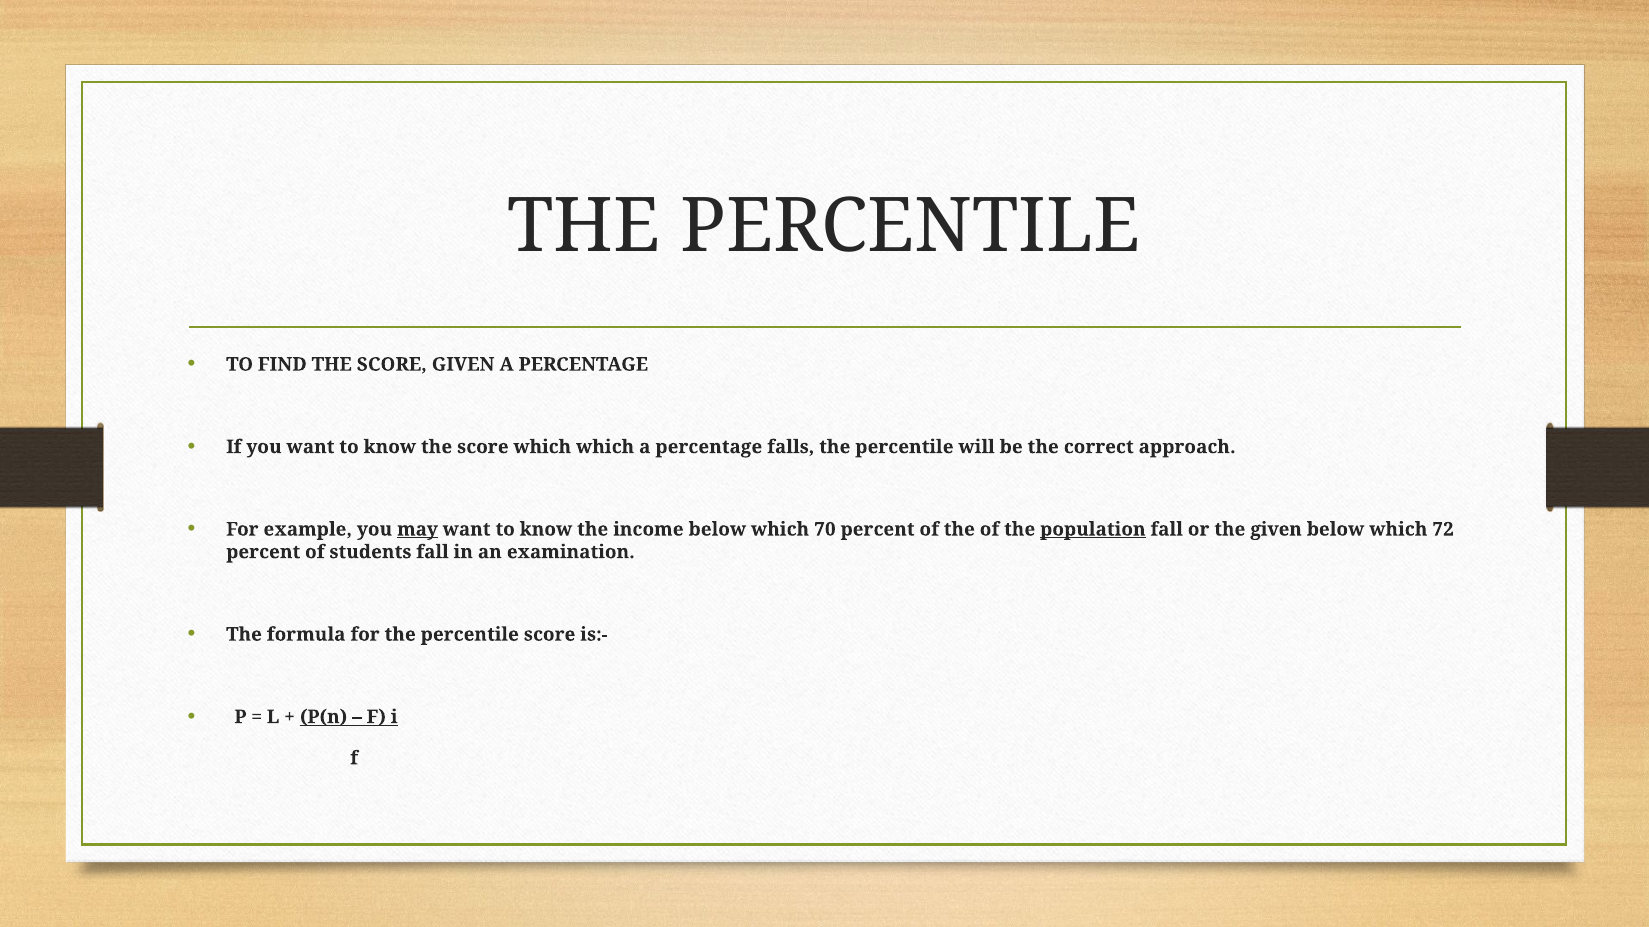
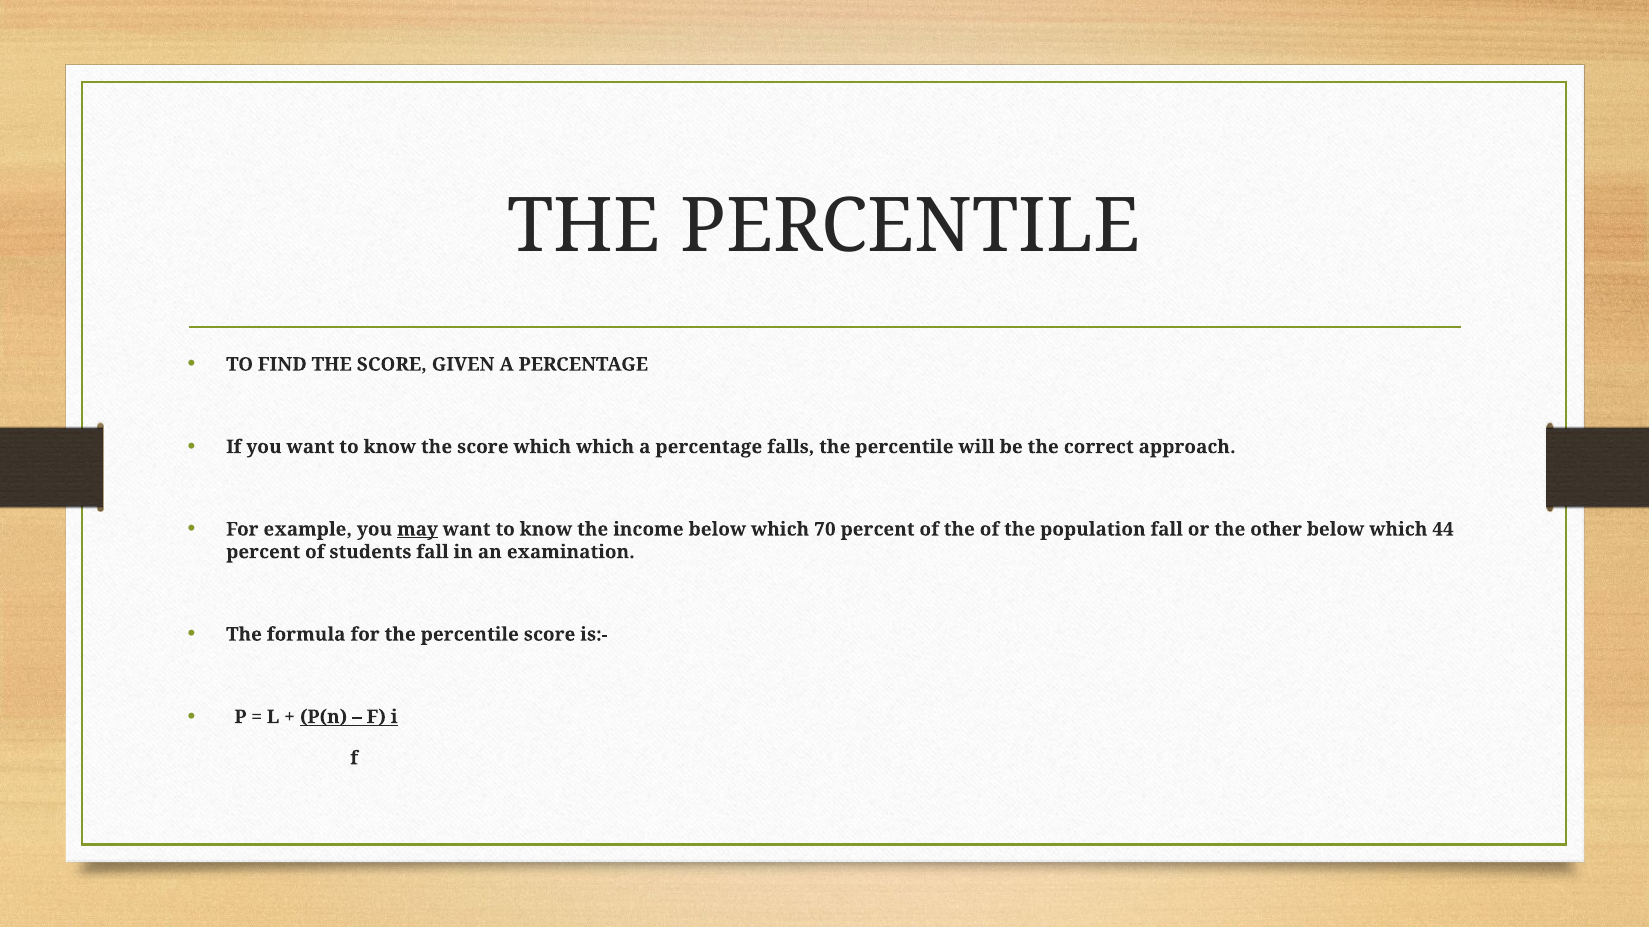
population underline: present -> none
the given: given -> other
72: 72 -> 44
